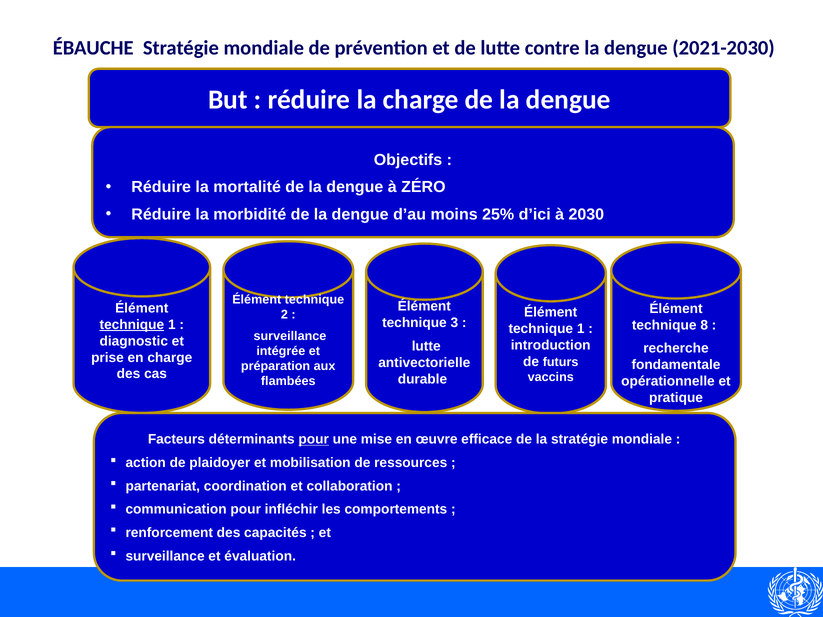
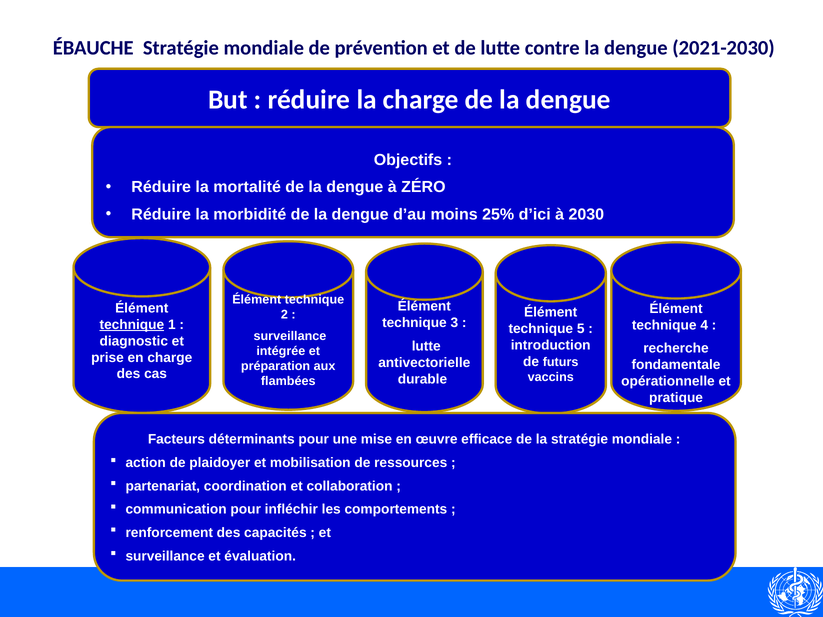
8: 8 -> 4
1 at (581, 329): 1 -> 5
pour at (314, 440) underline: present -> none
